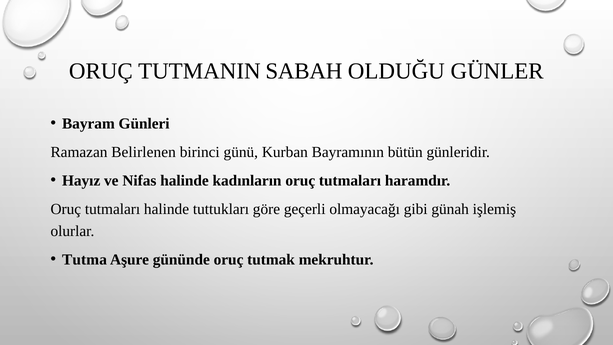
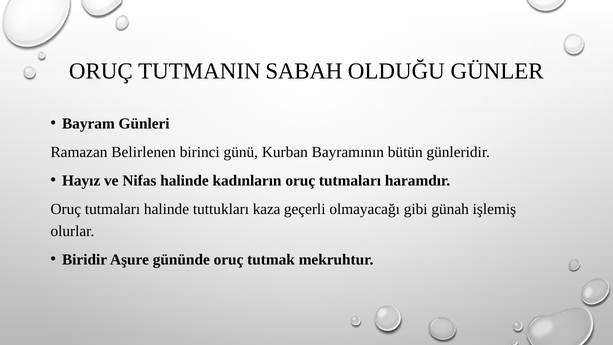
göre: göre -> kaza
Tutma: Tutma -> Biridir
